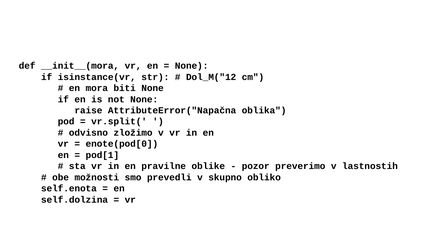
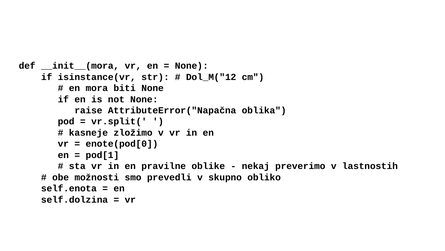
odvisno: odvisno -> kasneje
pozor: pozor -> nekaj
